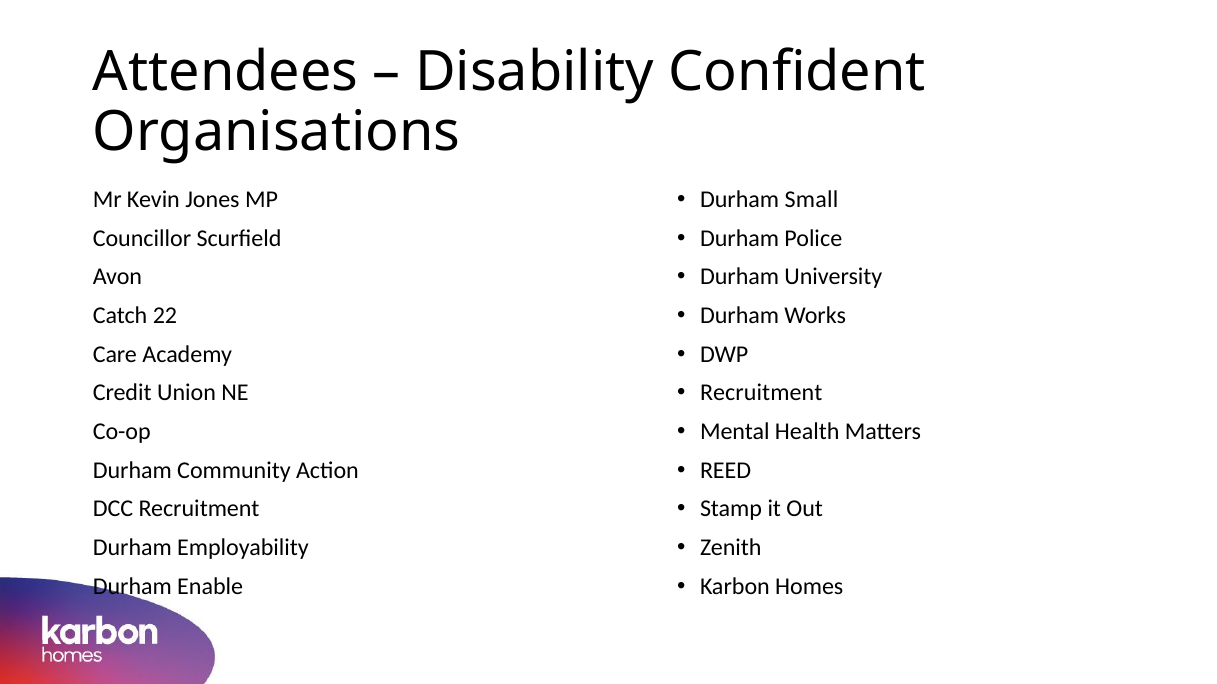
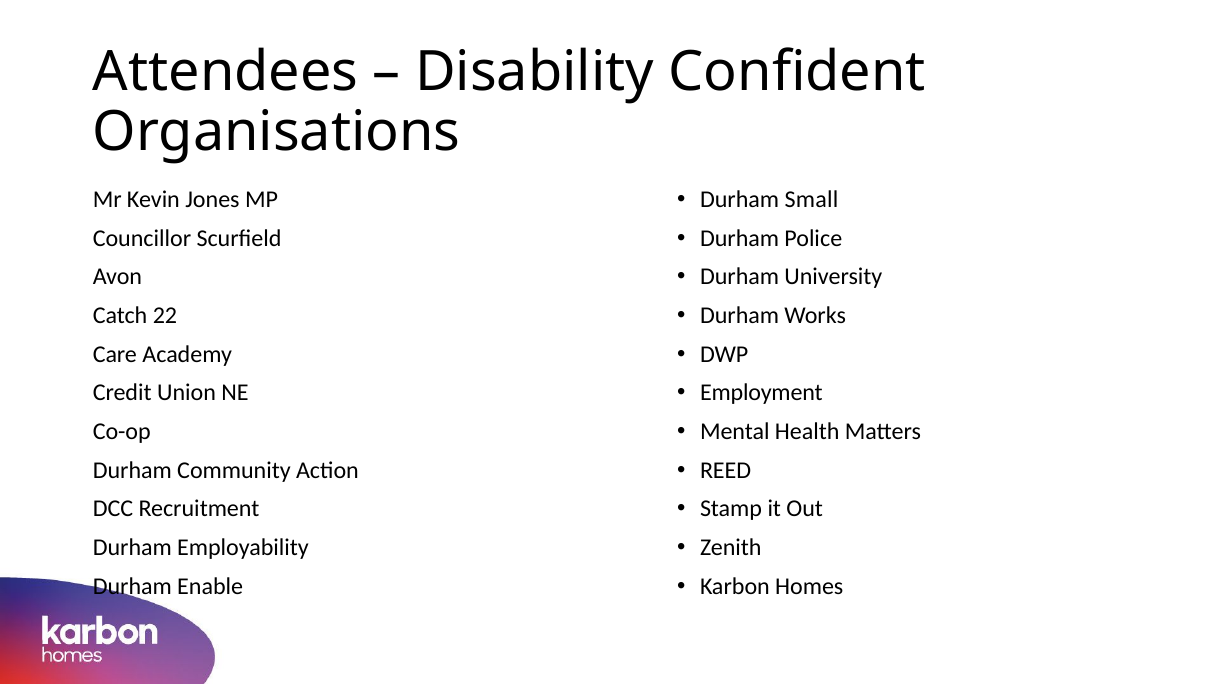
Recruitment at (761, 393): Recruitment -> Employment
